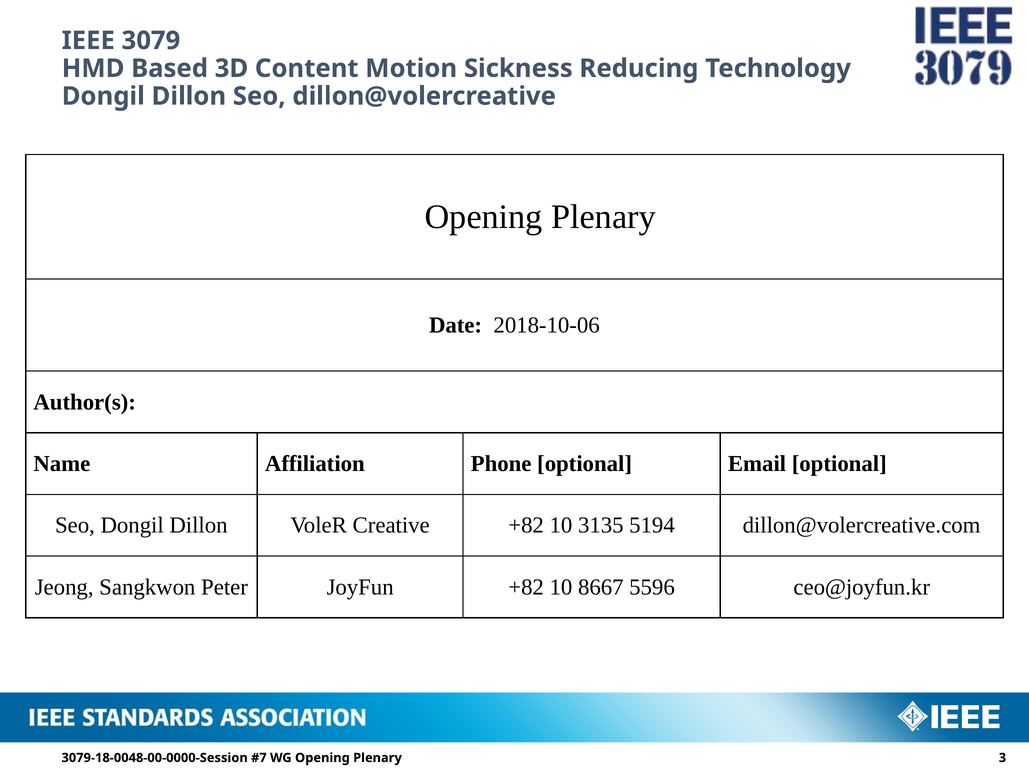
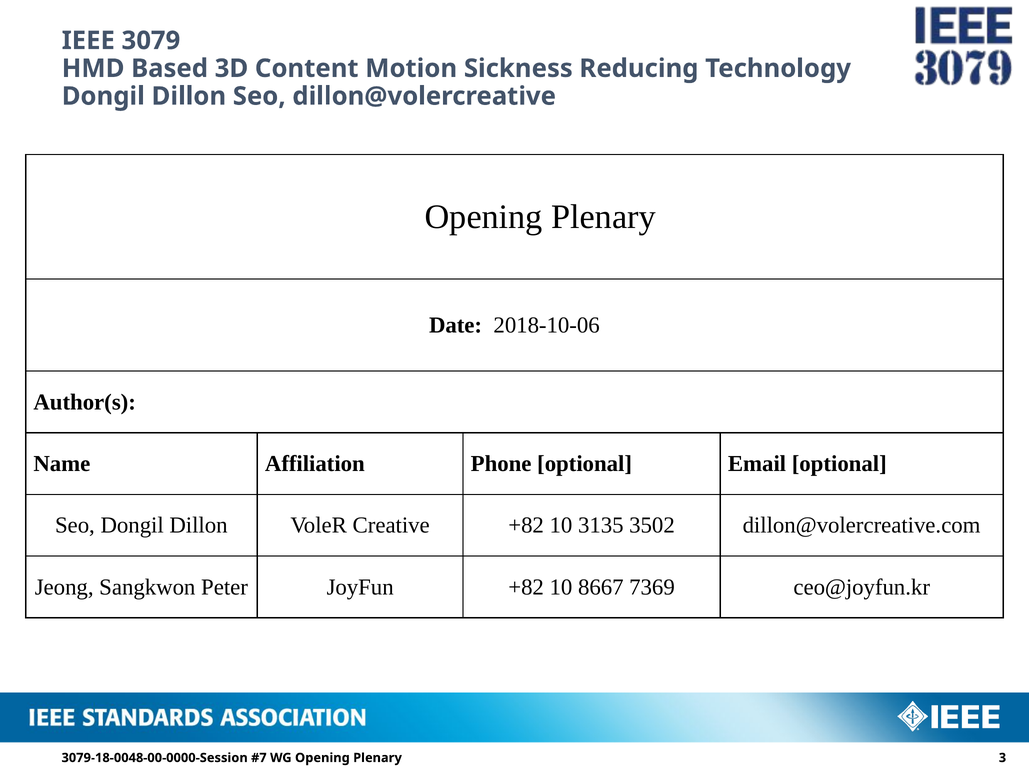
5194: 5194 -> 3502
5596: 5596 -> 7369
